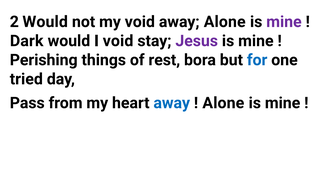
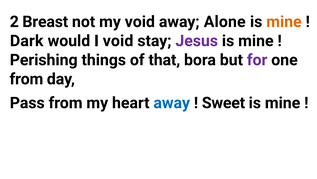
2 Would: Would -> Breast
mine at (284, 22) colour: purple -> orange
rest: rest -> that
for colour: blue -> purple
tried at (26, 79): tried -> from
Alone at (223, 103): Alone -> Sweet
